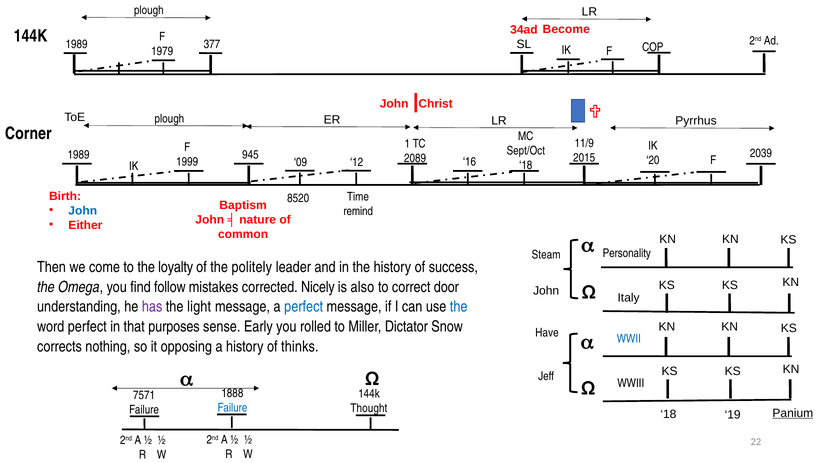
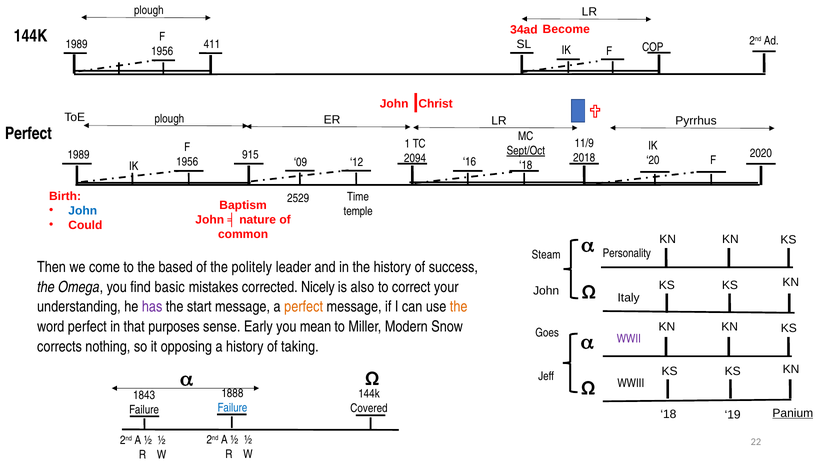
377: 377 -> 411
1979 at (162, 51): 1979 -> 1956
Corner at (28, 134): Corner -> Perfect
Sept/Oct underline: none -> present
2039: 2039 -> 2020
945: 945 -> 915
2015: 2015 -> 2018
2089: 2089 -> 2094
1999 at (187, 162): 1999 -> 1956
8520: 8520 -> 2529
remind: remind -> temple
Either: Either -> Could
loyalty: loyalty -> based
follow: follow -> basic
door: door -> your
light: light -> start
perfect at (304, 307) colour: blue -> orange
the at (459, 307) colour: blue -> orange
rolled: rolled -> mean
Dictator: Dictator -> Modern
Have: Have -> Goes
WWII colour: blue -> purple
thinks: thinks -> taking
7571: 7571 -> 1843
Thought: Thought -> Covered
